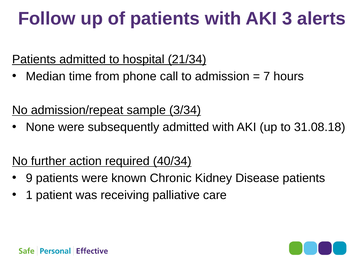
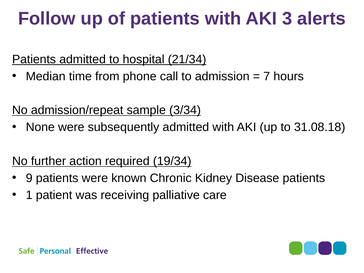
40/34: 40/34 -> 19/34
